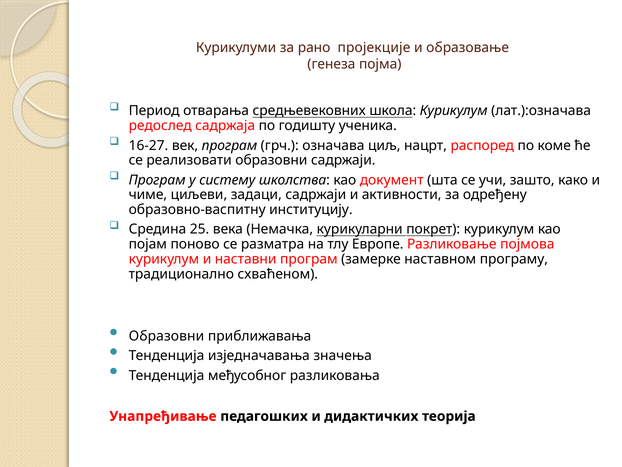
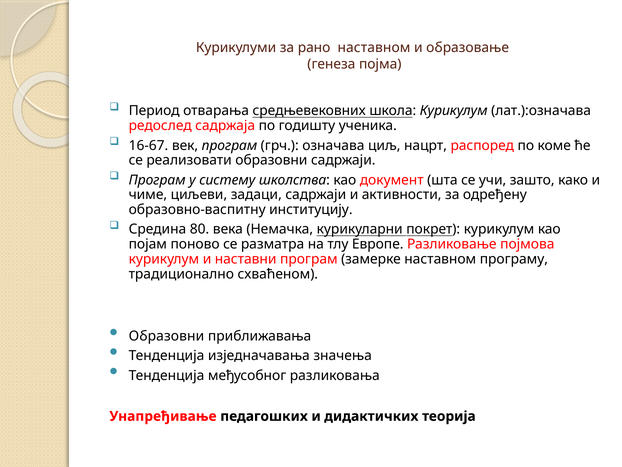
рано пројекције: пројекције -> наставном
16-27: 16-27 -> 16-67
25: 25 -> 80
